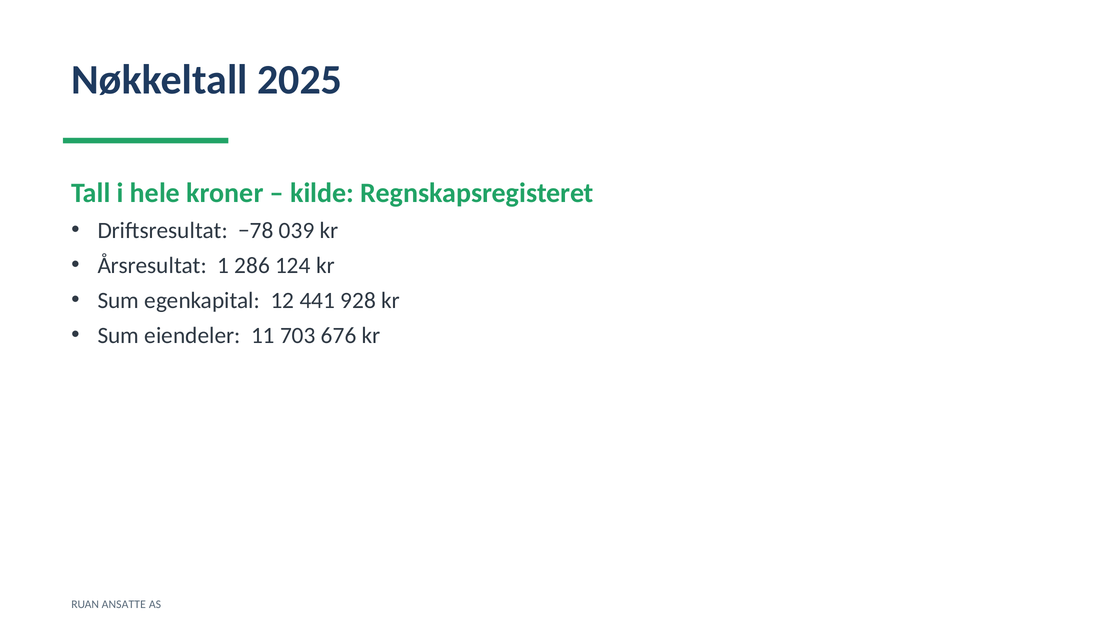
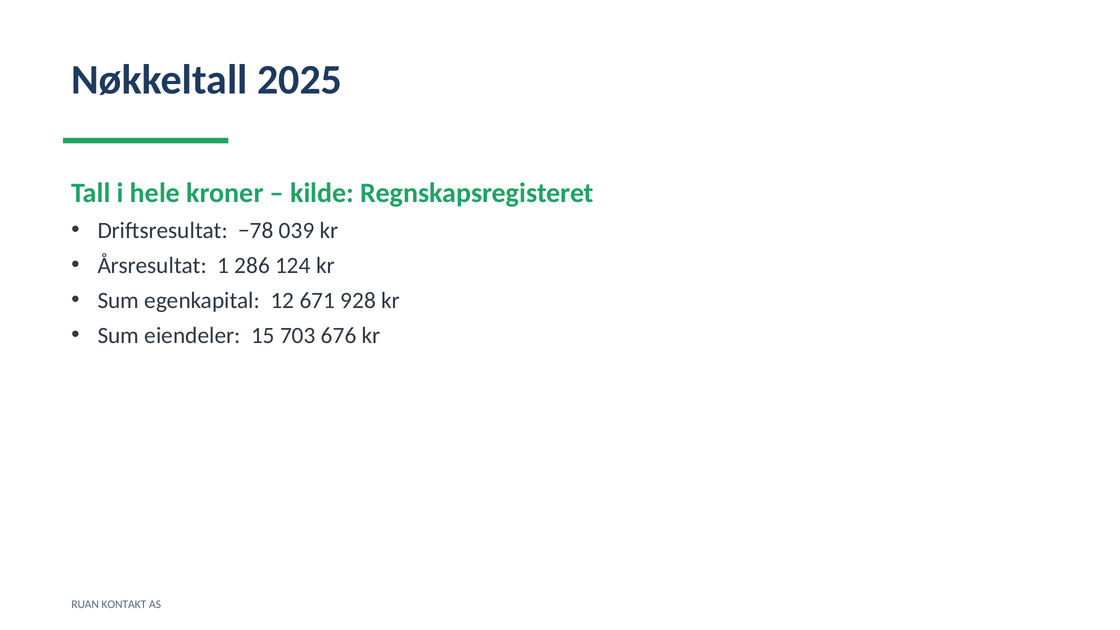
441: 441 -> 671
11: 11 -> 15
ANSATTE: ANSATTE -> KONTAKT
